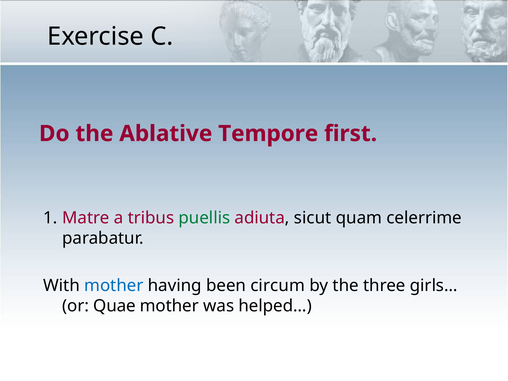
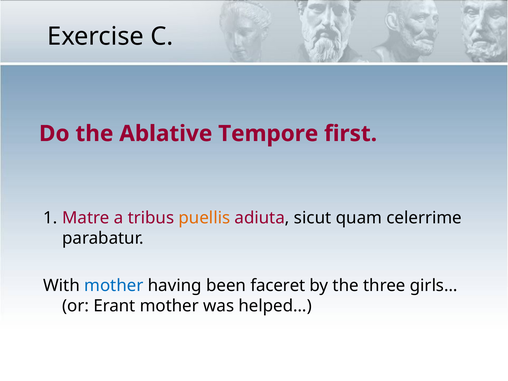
puellis colour: green -> orange
circum: circum -> faceret
Quae: Quae -> Erant
